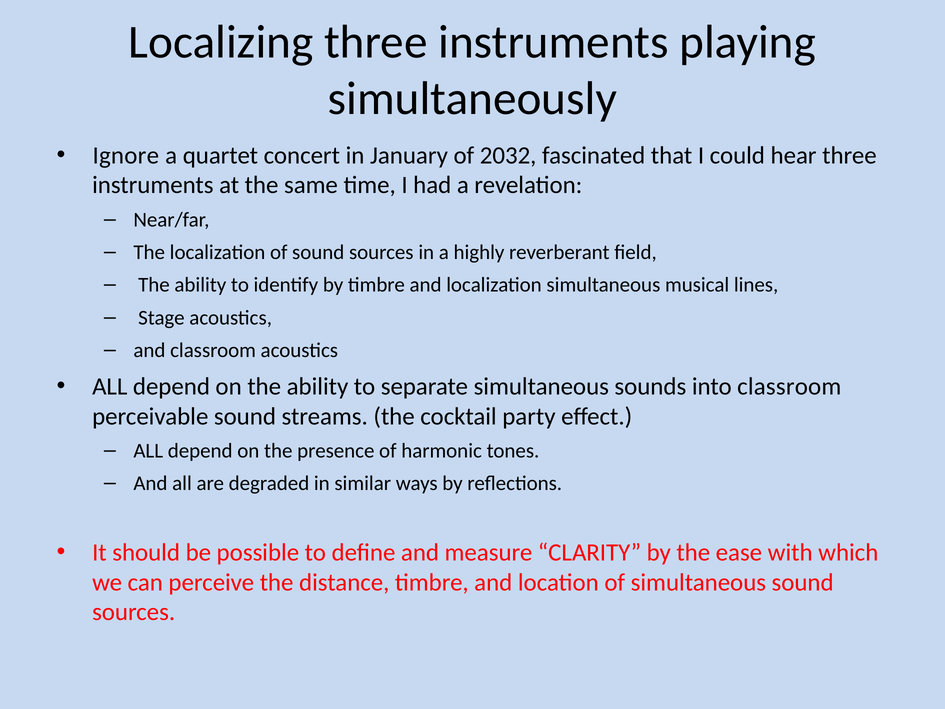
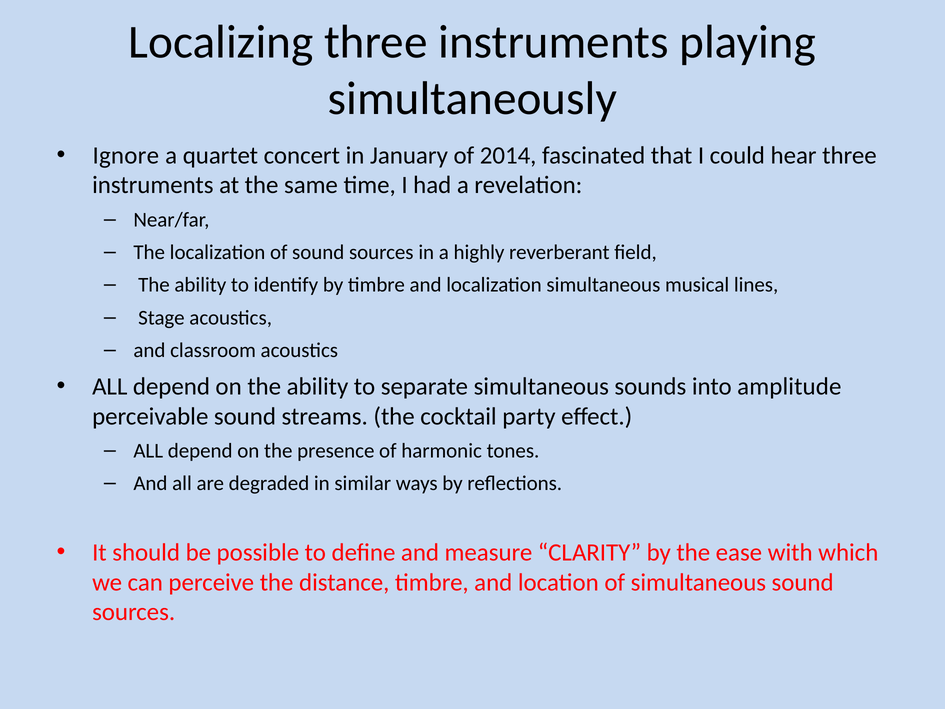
2032: 2032 -> 2014
into classroom: classroom -> amplitude
